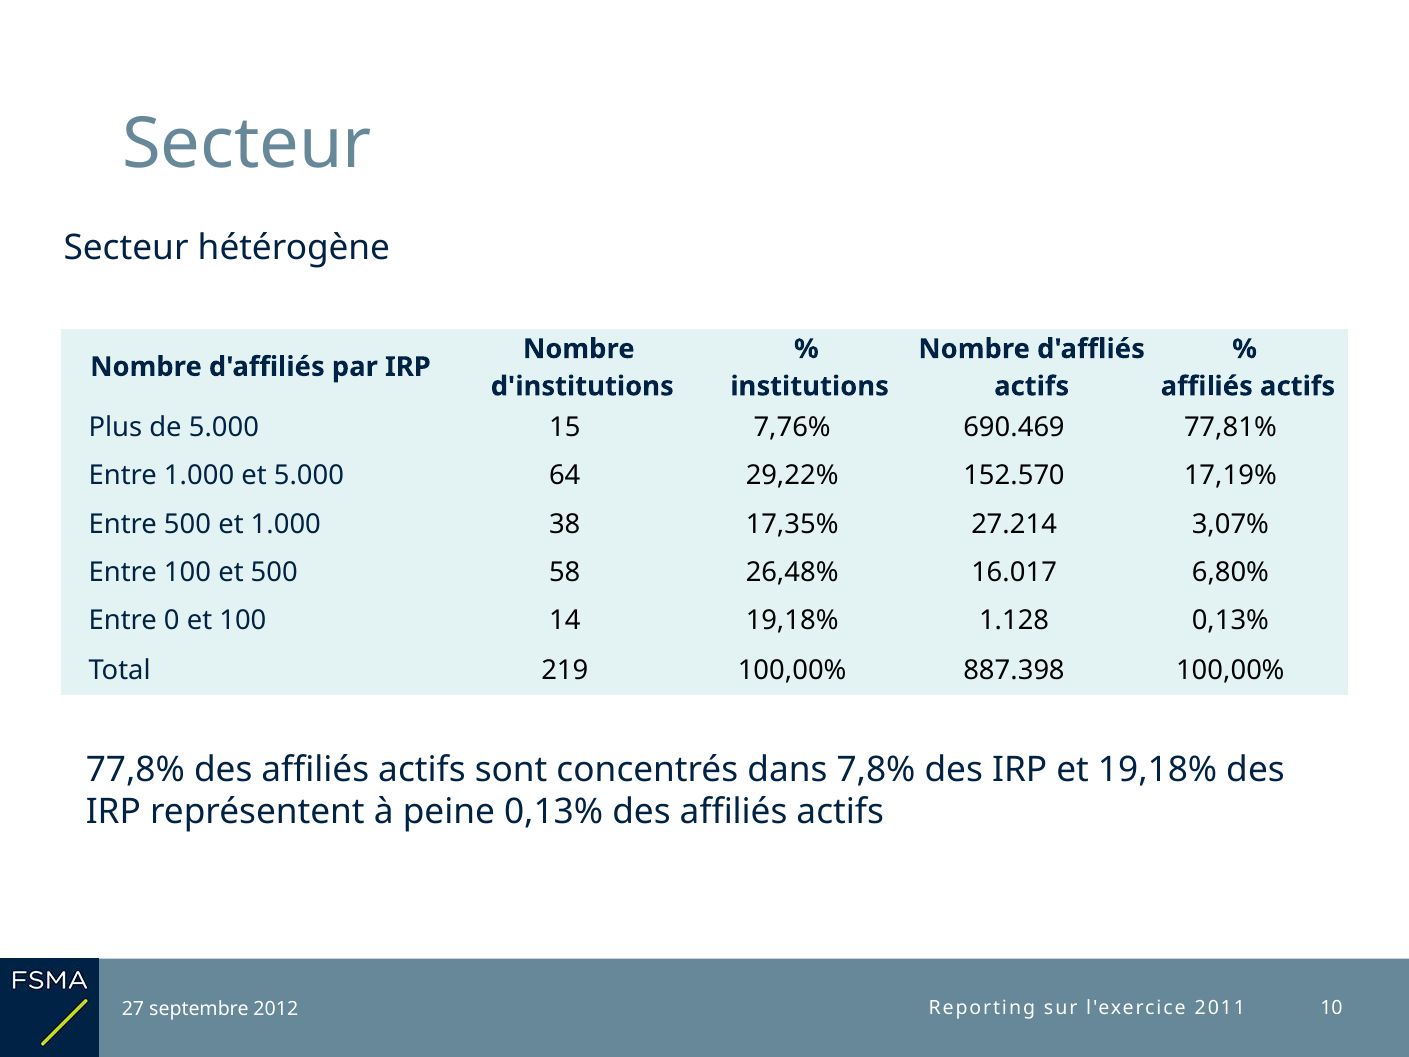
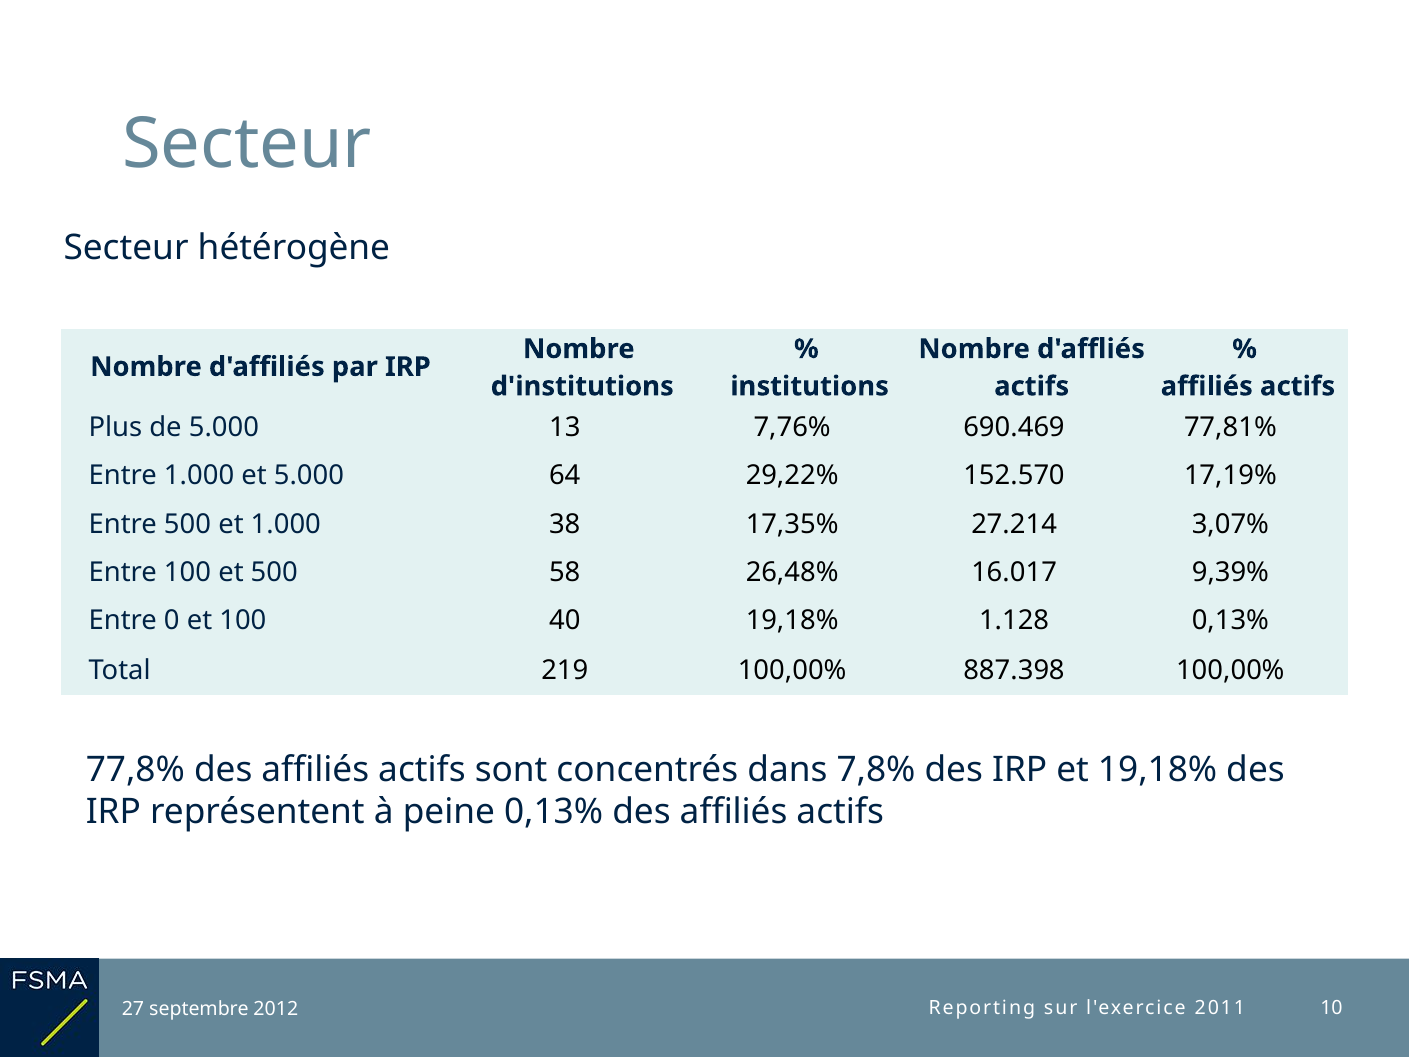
15: 15 -> 13
6,80%: 6,80% -> 9,39%
14: 14 -> 40
